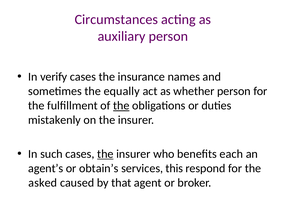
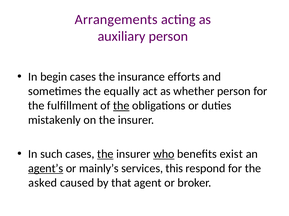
Circumstances: Circumstances -> Arrangements
verify: verify -> begin
names: names -> efforts
who underline: none -> present
each: each -> exist
agent’s underline: none -> present
obtain’s: obtain’s -> mainly’s
